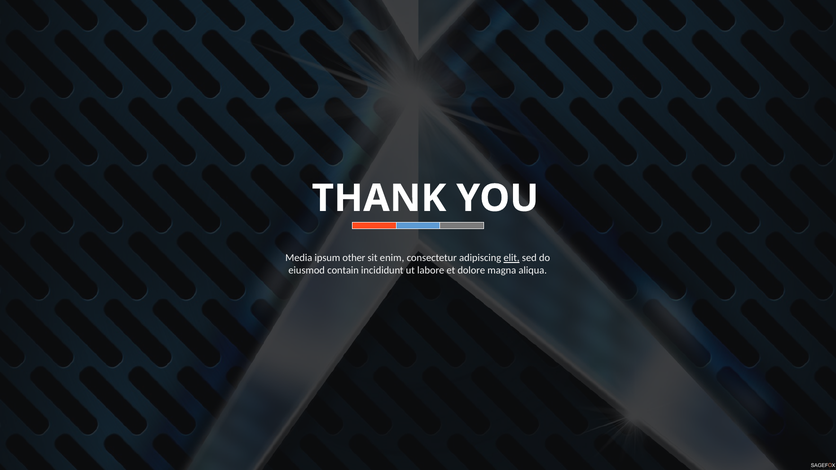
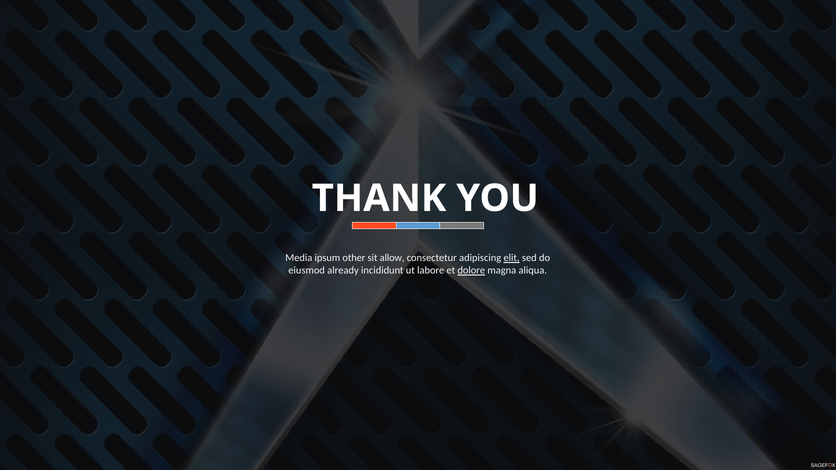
enim: enim -> allow
contain: contain -> already
dolore underline: none -> present
